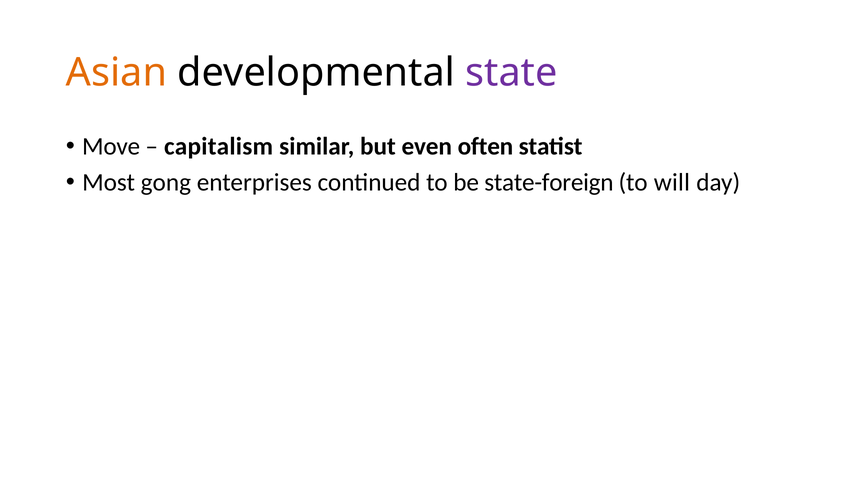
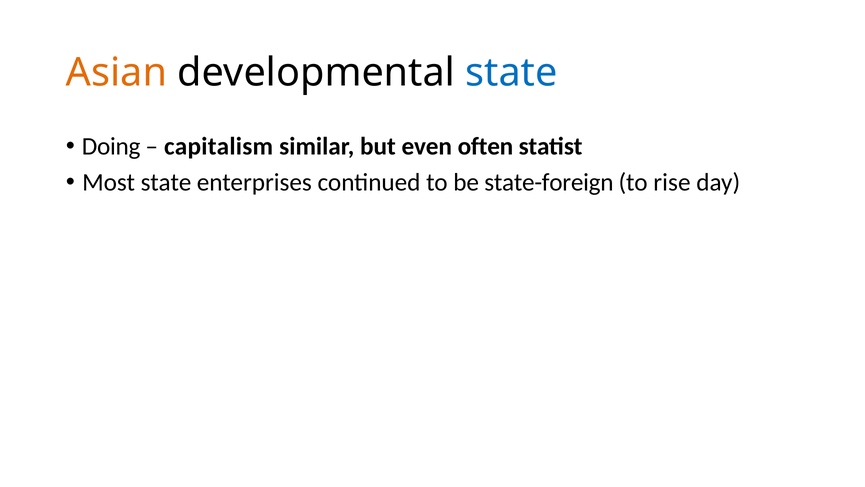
state at (512, 73) colour: purple -> blue
Move: Move -> Doing
Most gong: gong -> state
will: will -> rise
